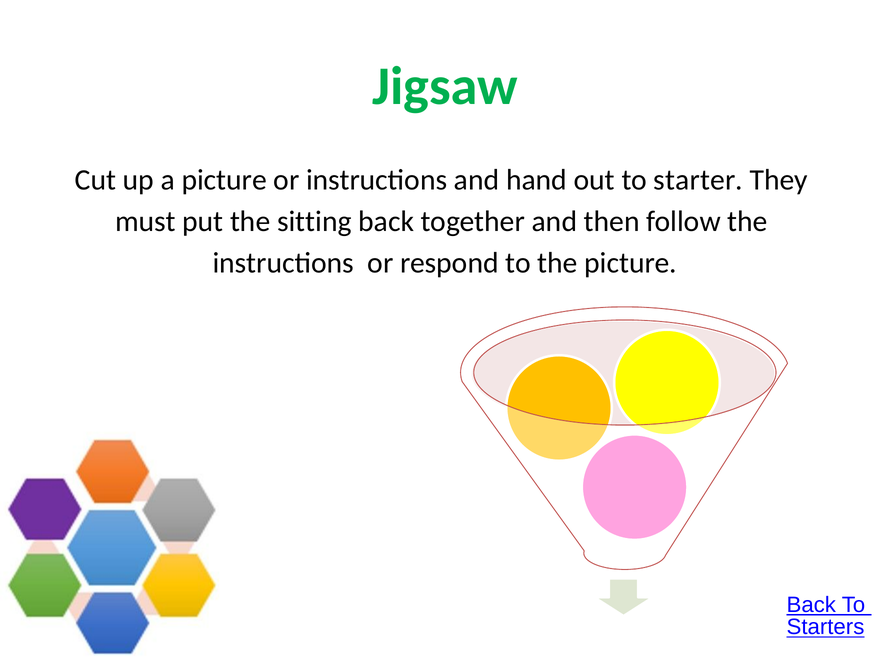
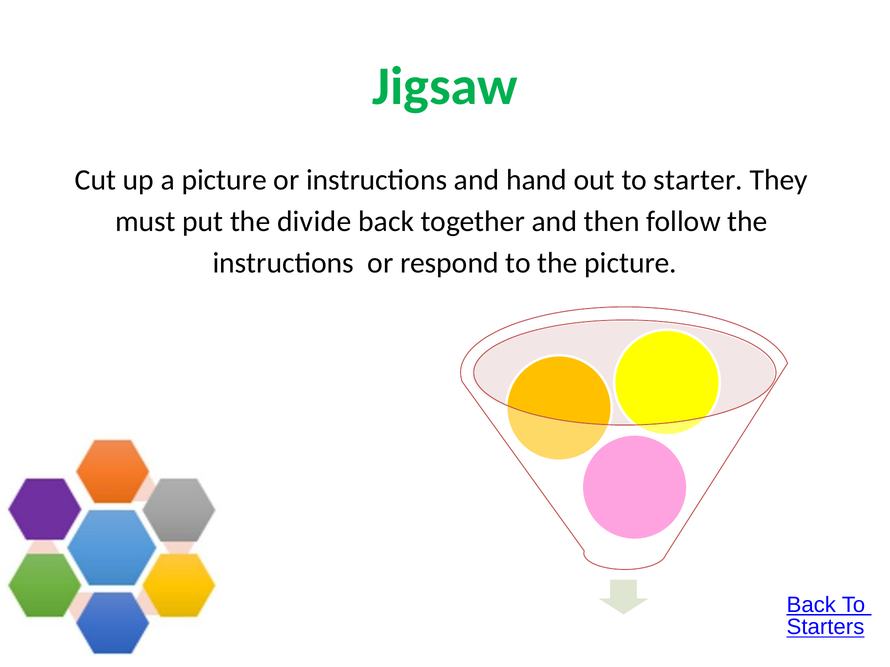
sitting: sitting -> divide
